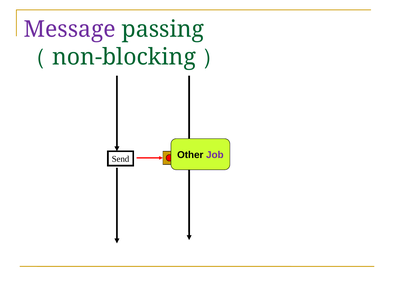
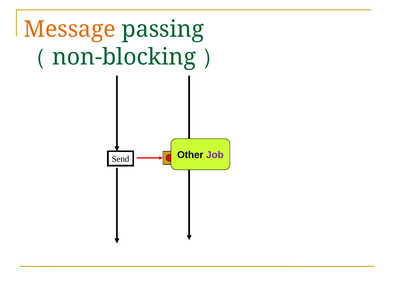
Message colour: purple -> orange
